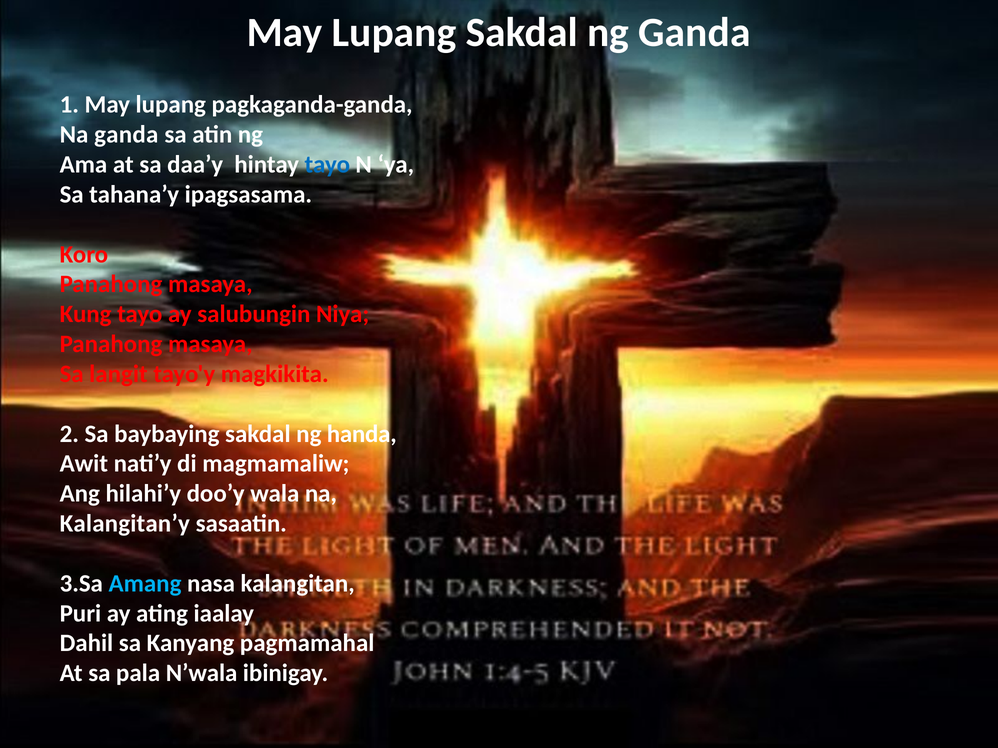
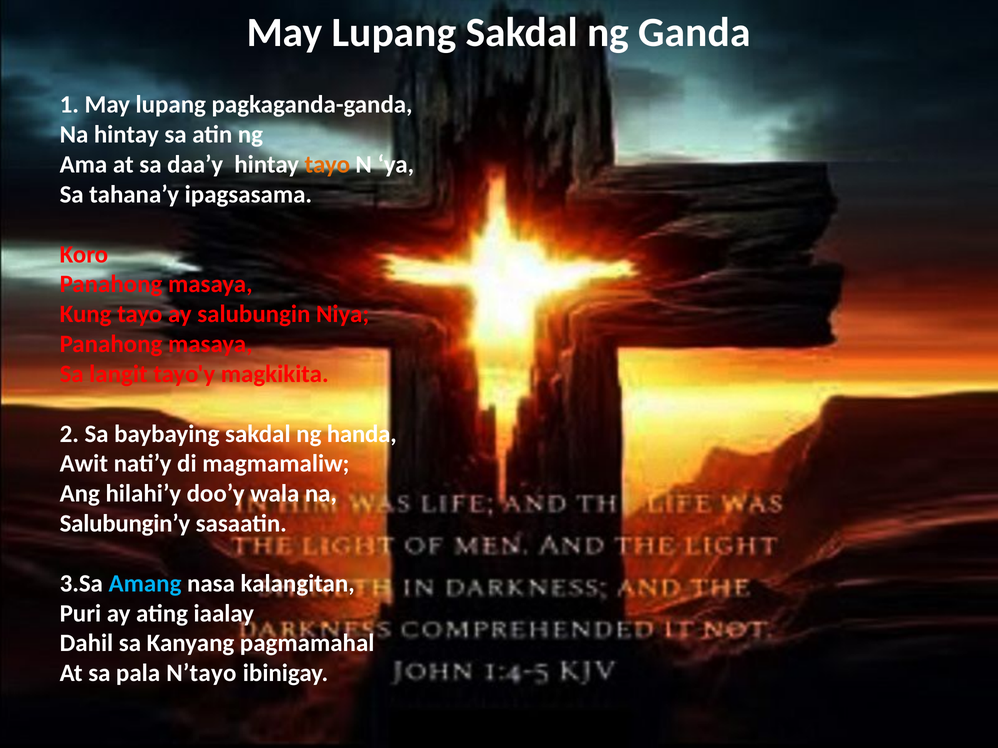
Na ganda: ganda -> hintay
tayo at (327, 165) colour: blue -> orange
Kalangitan’y: Kalangitan’y -> Salubungin’y
N’wala: N’wala -> N’tayo
